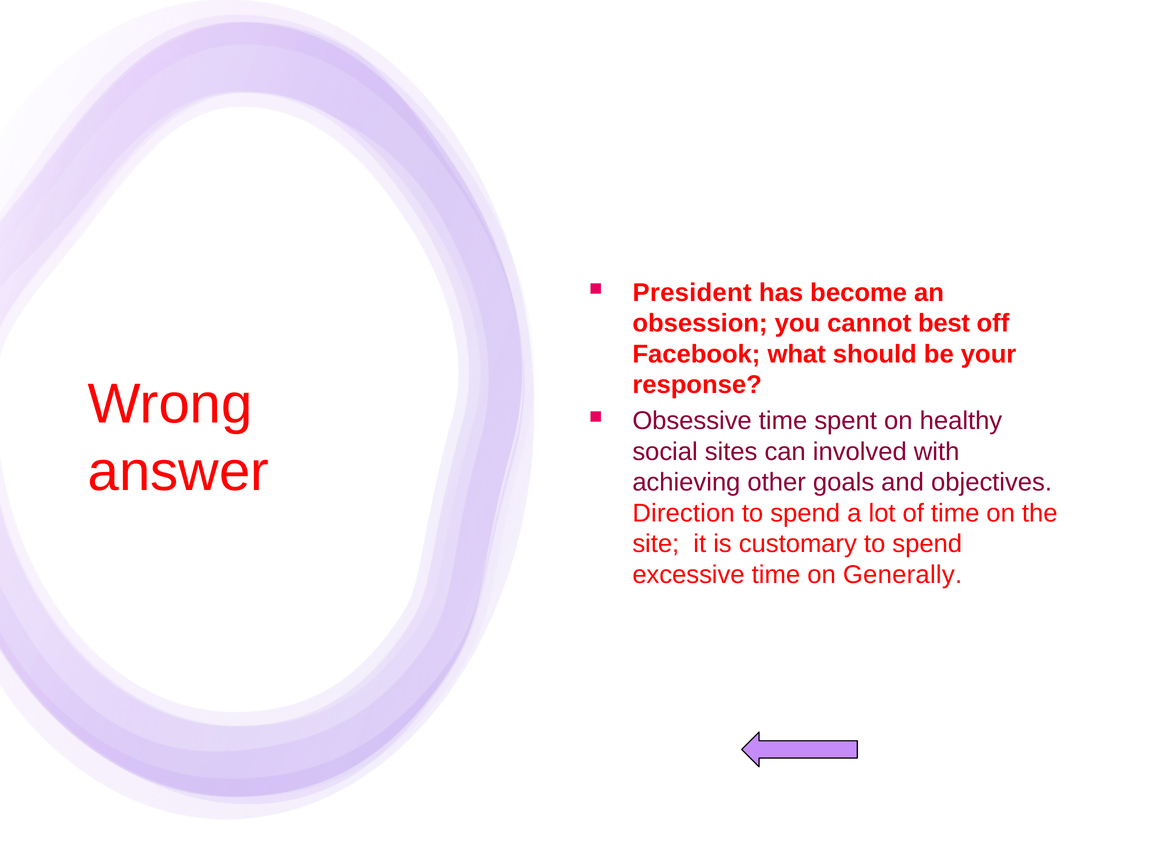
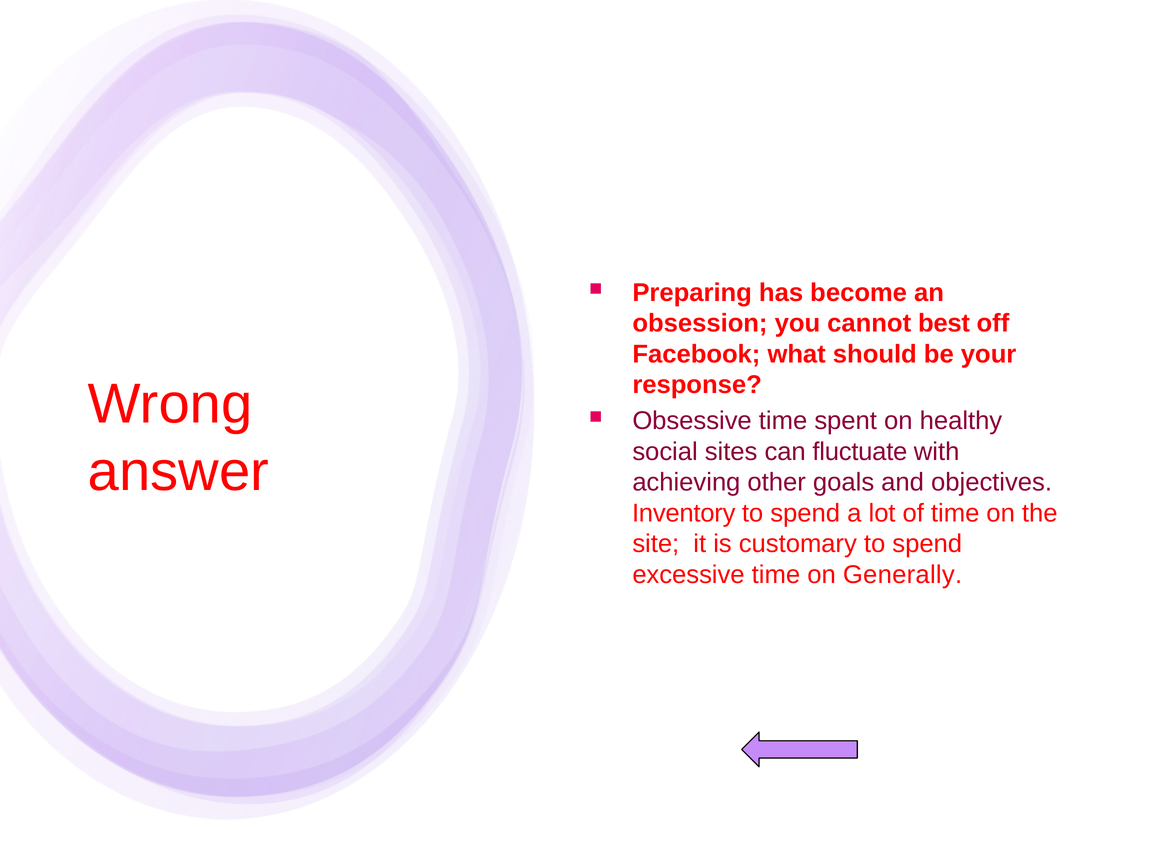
President: President -> Preparing
involved: involved -> fluctuate
Direction: Direction -> Inventory
